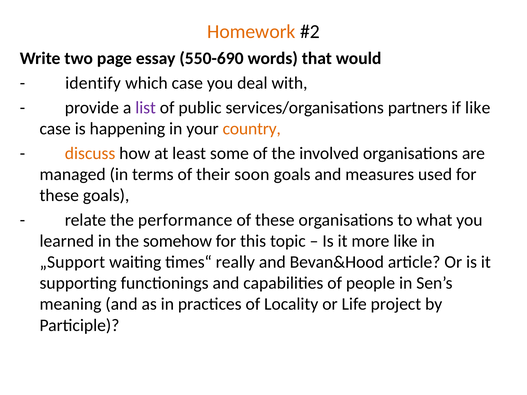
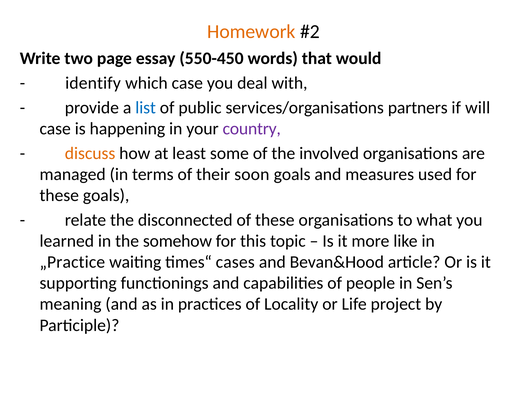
550-690: 550-690 -> 550-450
list colour: purple -> blue
if like: like -> will
country colour: orange -> purple
performance: performance -> disconnected
„Support: „Support -> „Practice
really: really -> cases
